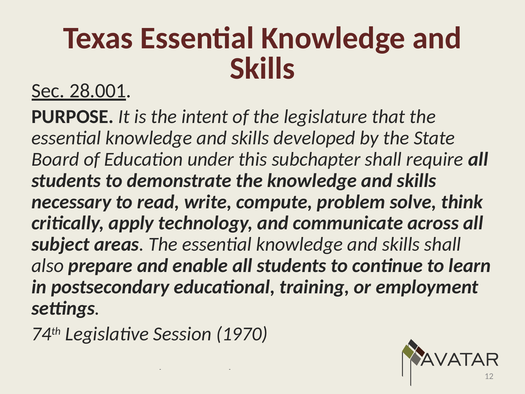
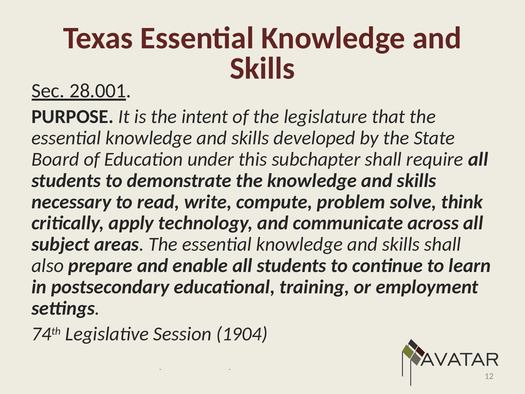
1970: 1970 -> 1904
